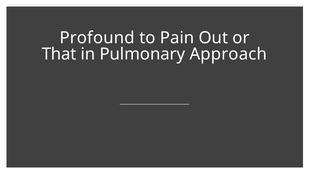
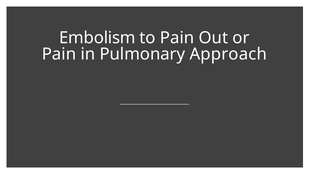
Profound: Profound -> Embolism
That at (59, 54): That -> Pain
